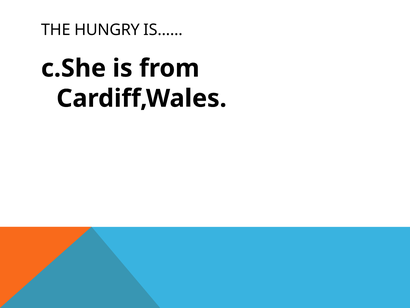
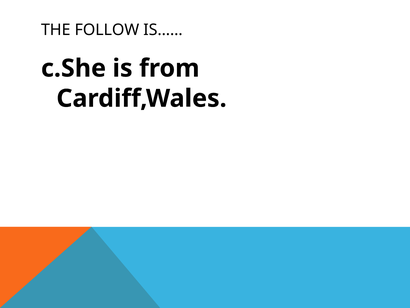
HUNGRY: HUNGRY -> FOLLOW
